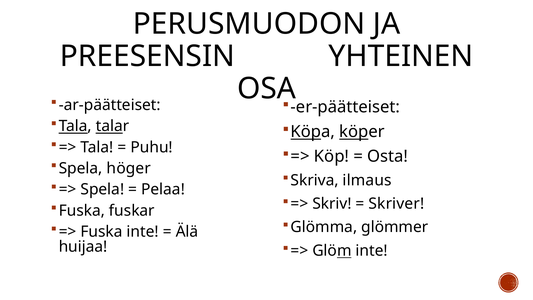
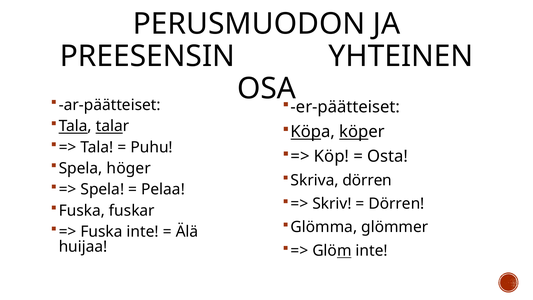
Skriva ilmaus: ilmaus -> dörren
Skriver at (396, 204): Skriver -> Dörren
